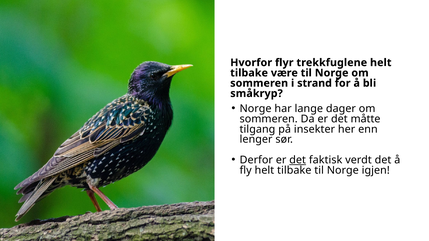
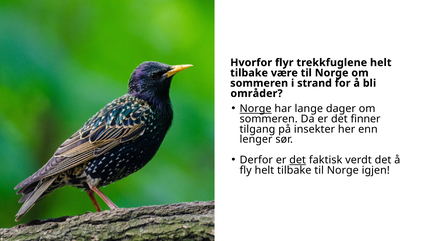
småkryp: småkryp -> områder
Norge at (256, 109) underline: none -> present
måtte: måtte -> finner
